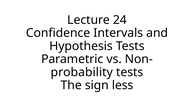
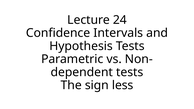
probability: probability -> dependent
